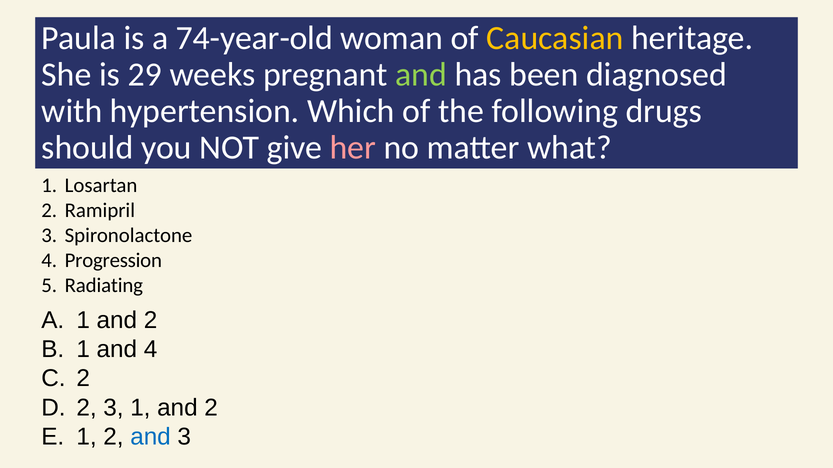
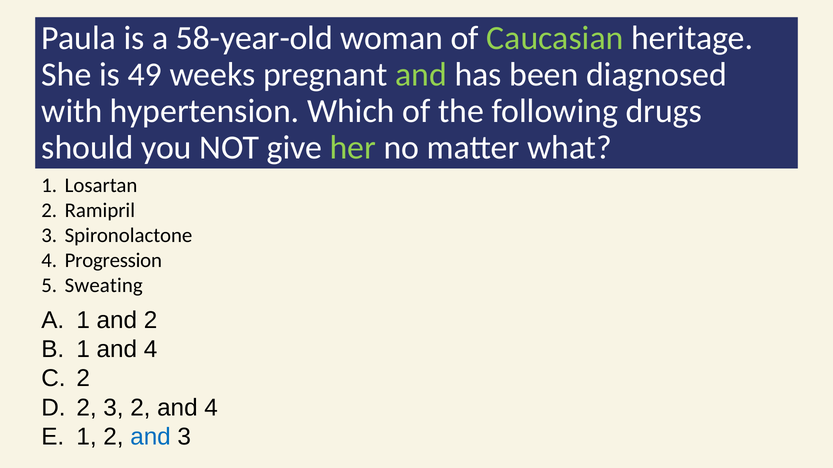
74-year-old: 74-year-old -> 58-year-old
Caucasian colour: yellow -> light green
29: 29 -> 49
her colour: pink -> light green
Radiating: Radiating -> Sweating
2 3 1: 1 -> 2
2 at (211, 408): 2 -> 4
